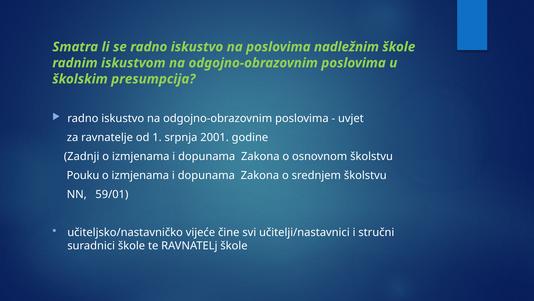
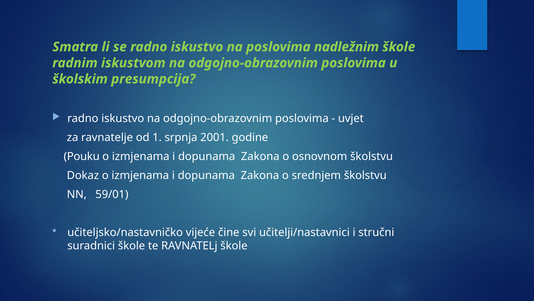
Zadnji: Zadnji -> Pouku
Pouku: Pouku -> Dokaz
